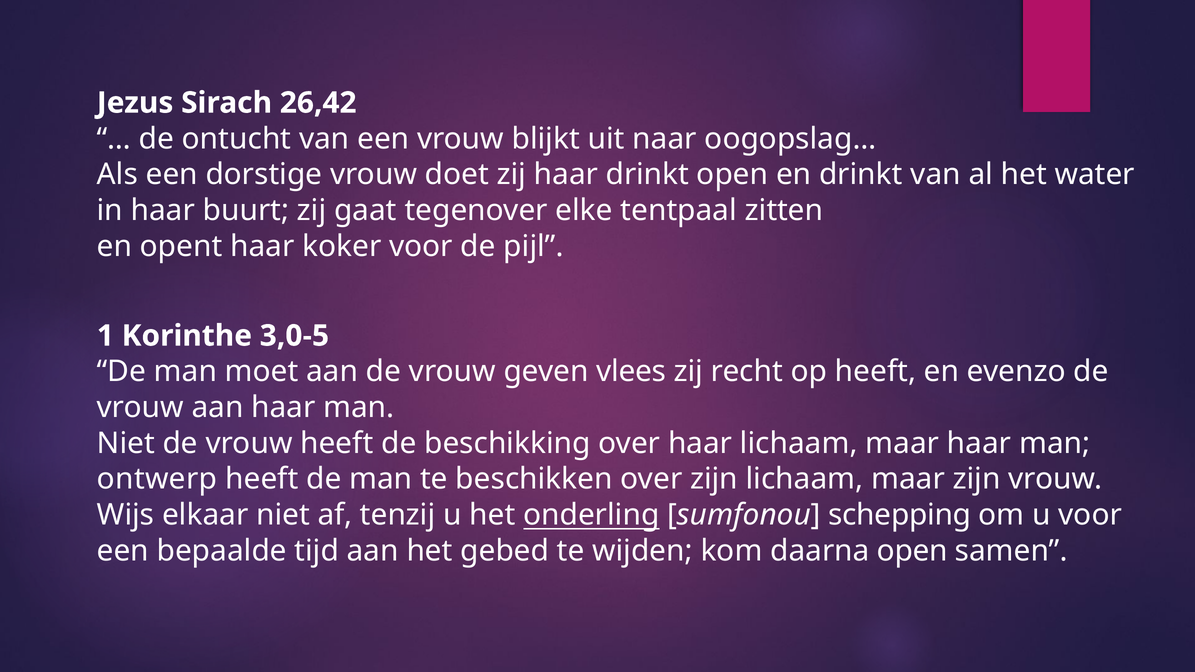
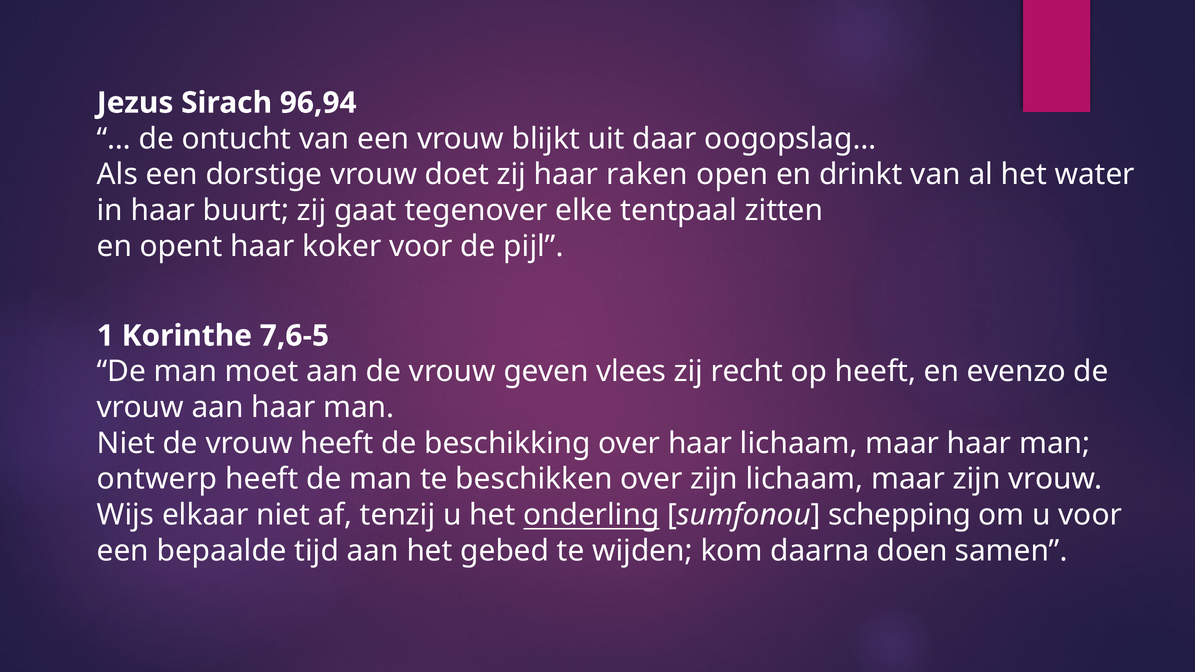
26,42: 26,42 -> 96,94
naar: naar -> daar
haar drinkt: drinkt -> raken
3,0-5: 3,0-5 -> 7,6-5
daarna open: open -> doen
